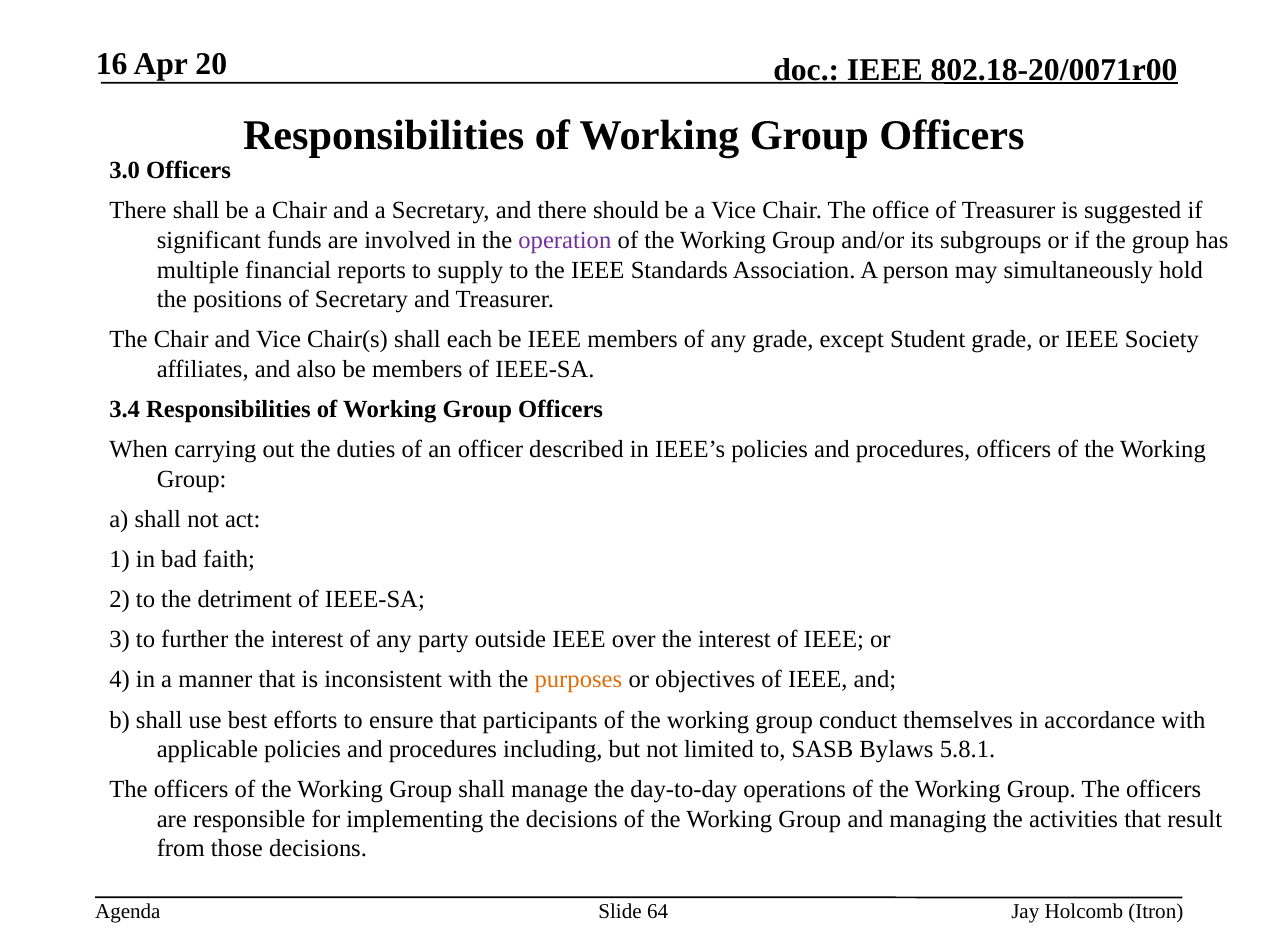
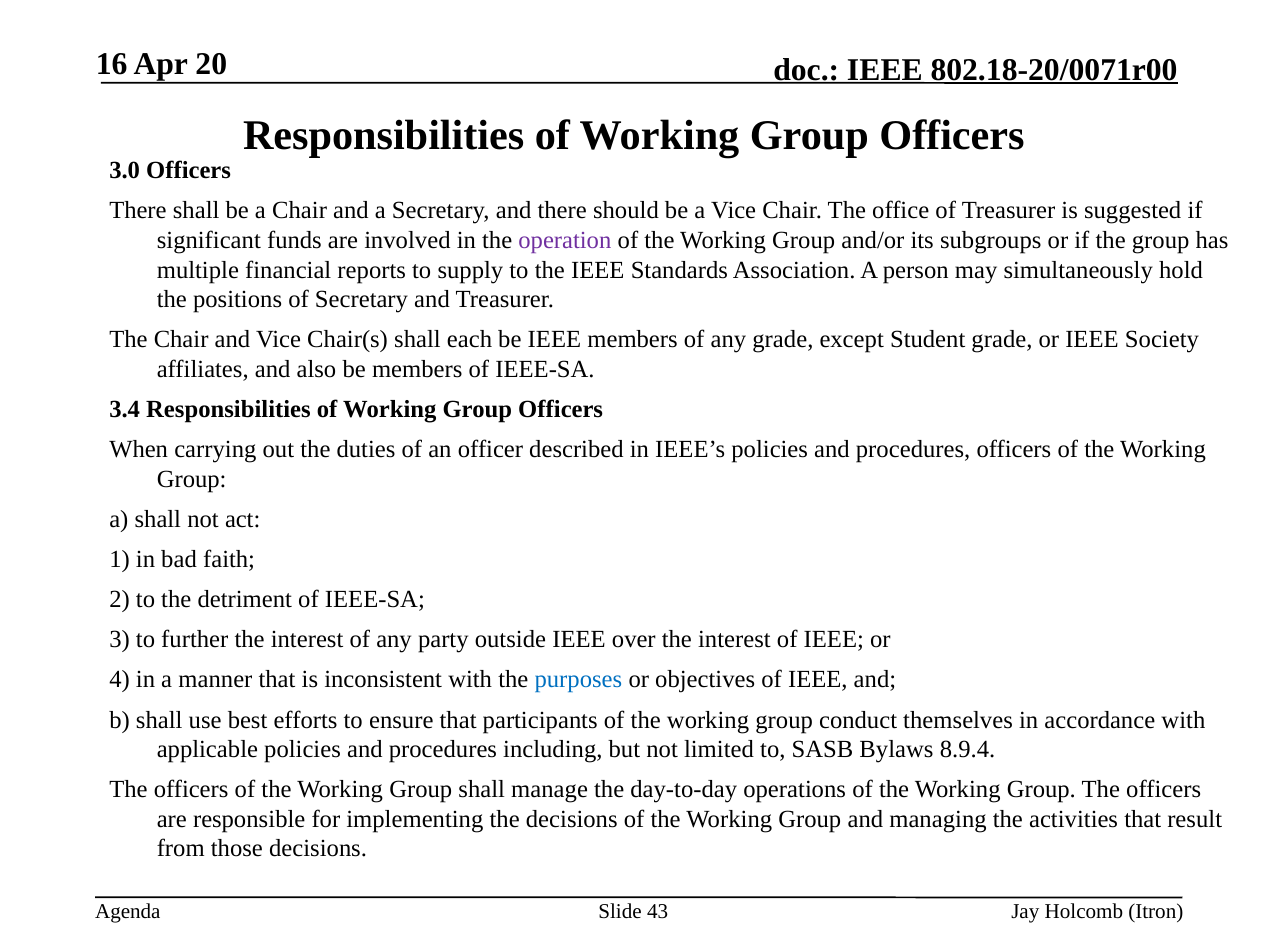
purposes colour: orange -> blue
5.8.1: 5.8.1 -> 8.9.4
64: 64 -> 43
